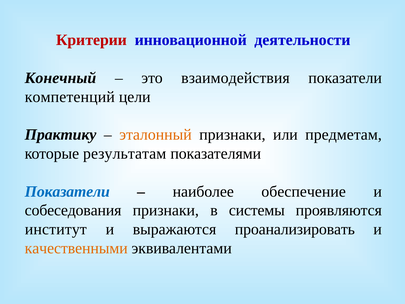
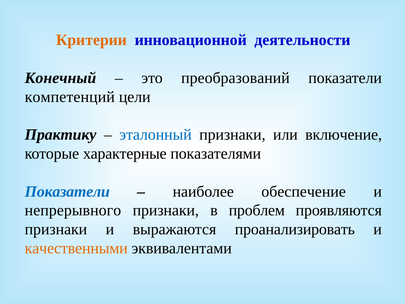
Критерии colour: red -> orange
взаимодействия: взаимодействия -> преобразований
эталонный colour: orange -> blue
предметам: предметам -> включение
результатам: результатам -> характерные
собеседования: собеседования -> непрерывного
системы: системы -> проблем
институт at (56, 229): институт -> признаки
